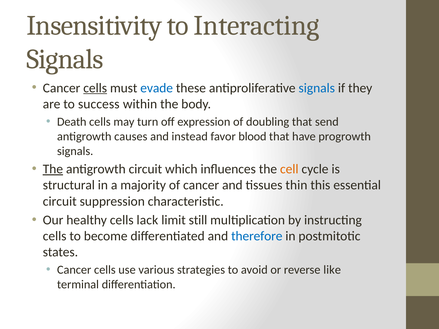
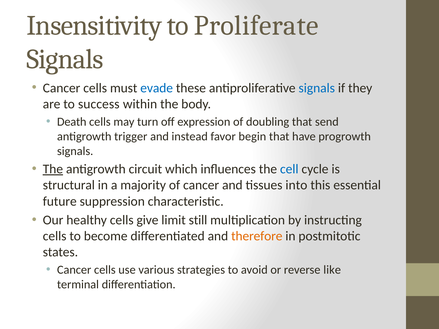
Interacting: Interacting -> Proliferate
cells at (95, 88) underline: present -> none
causes: causes -> trigger
blood: blood -> begin
cell colour: orange -> blue
thin: thin -> into
circuit at (60, 201): circuit -> future
lack: lack -> give
therefore colour: blue -> orange
